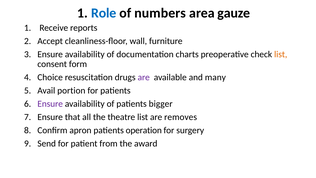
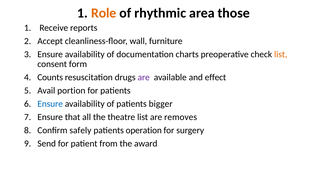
Role colour: blue -> orange
numbers: numbers -> rhythmic
gauze: gauze -> those
Choice: Choice -> Counts
many: many -> effect
Ensure at (50, 104) colour: purple -> blue
apron: apron -> safely
